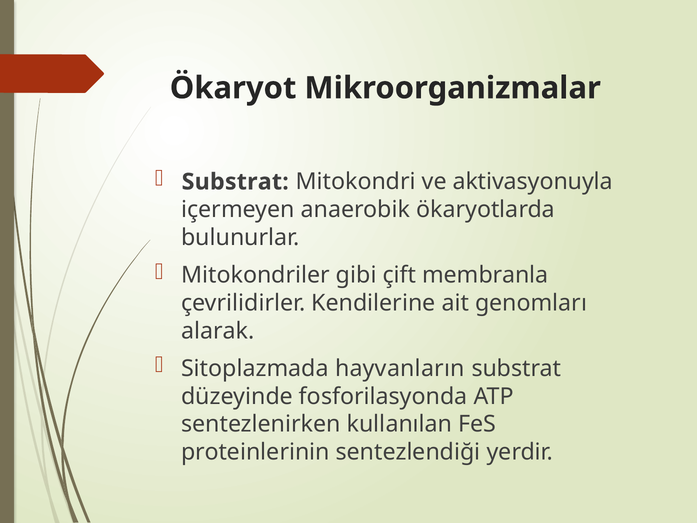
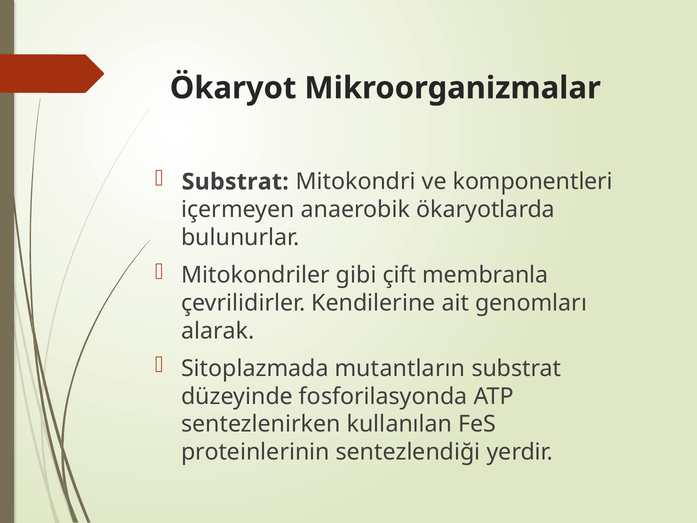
aktivasyonuyla: aktivasyonuyla -> komponentleri
hayvanların: hayvanların -> mutantların
